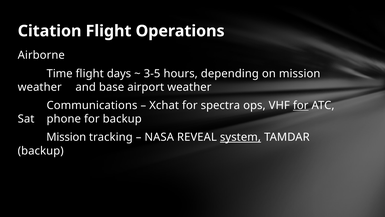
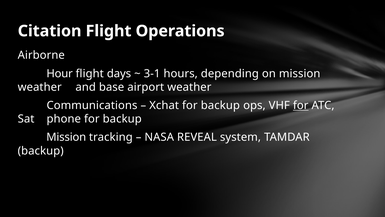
Time: Time -> Hour
3-5: 3-5 -> 3-1
Xchat for spectra: spectra -> backup
system underline: present -> none
